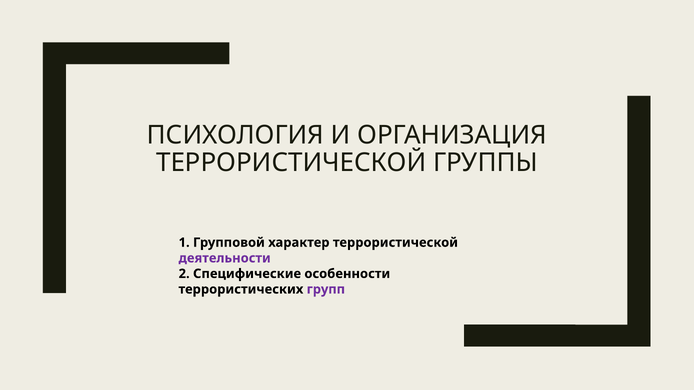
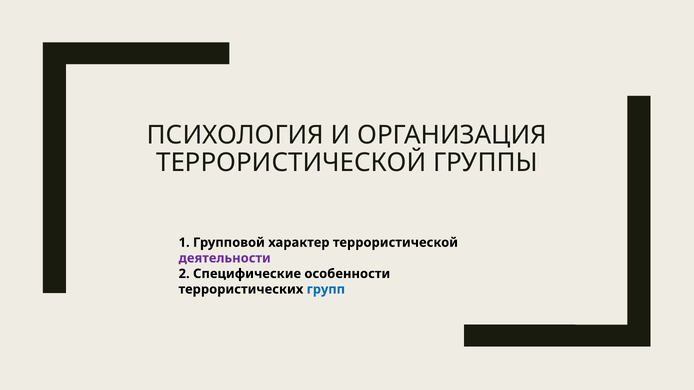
групп colour: purple -> blue
